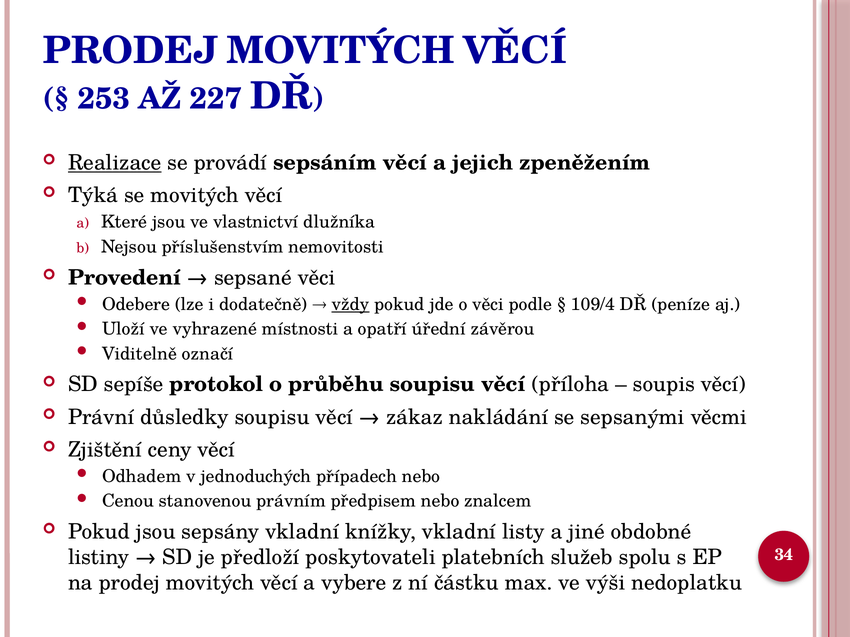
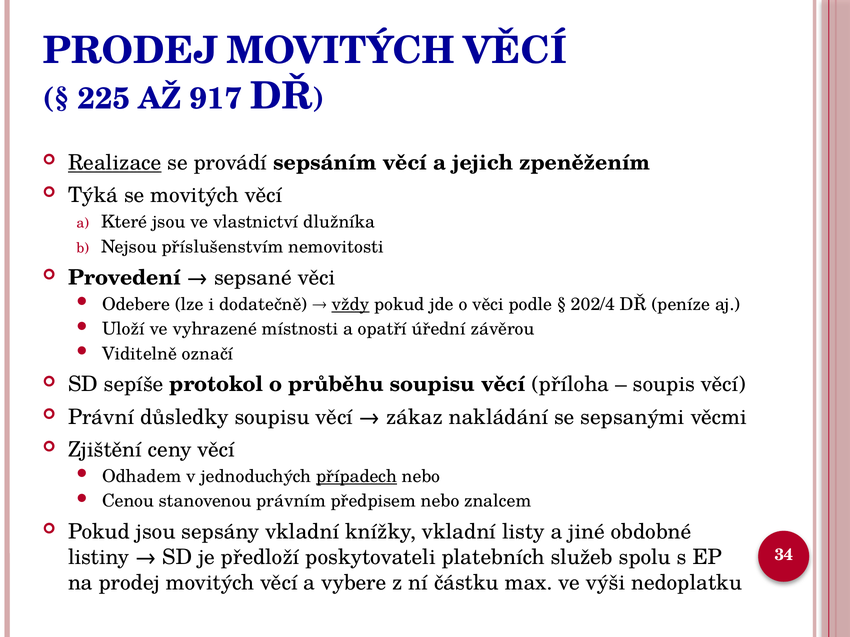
253: 253 -> 225
227: 227 -> 917
109/4: 109/4 -> 202/4
případech underline: none -> present
